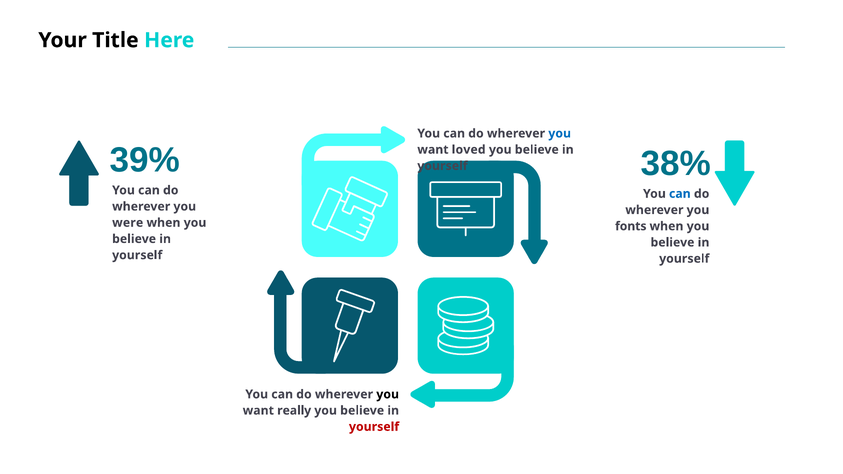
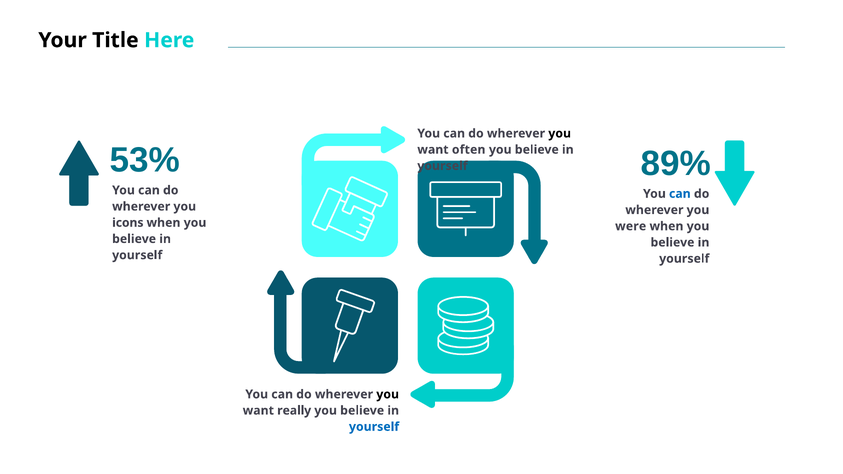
you at (560, 133) colour: blue -> black
39%: 39% -> 53%
38%: 38% -> 89%
loved: loved -> often
were: were -> icons
fonts: fonts -> were
yourself at (374, 427) colour: red -> blue
